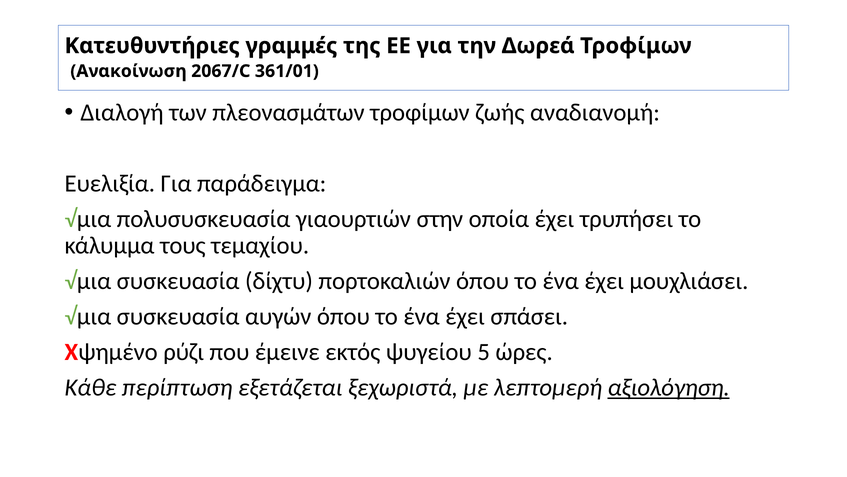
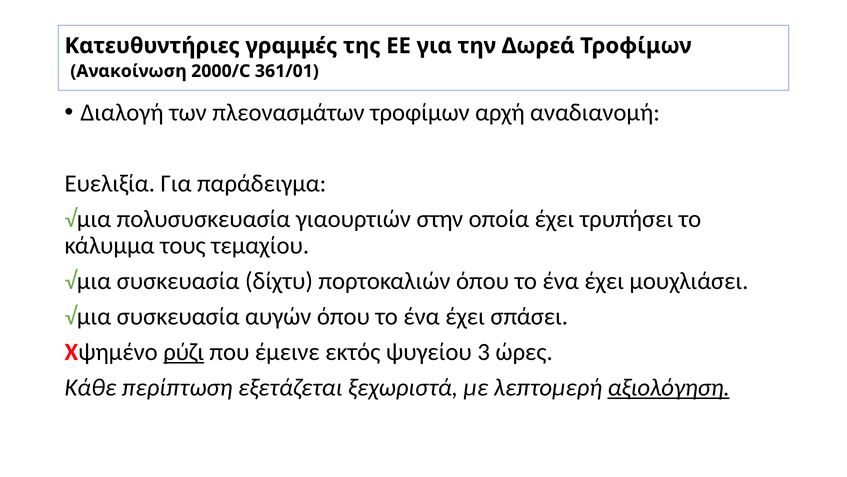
2067/C: 2067/C -> 2000/C
ζωής: ζωής -> αρχή
ρύζι underline: none -> present
5: 5 -> 3
